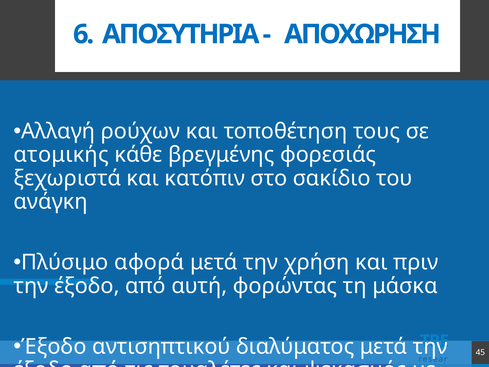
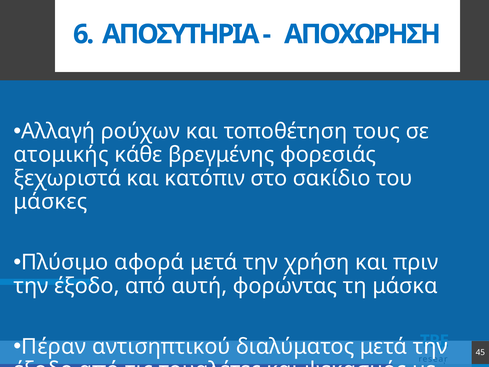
ανάγκη: ανάγκη -> μάσκες
Έξοδο at (54, 346): Έξοδο -> Πέραν
